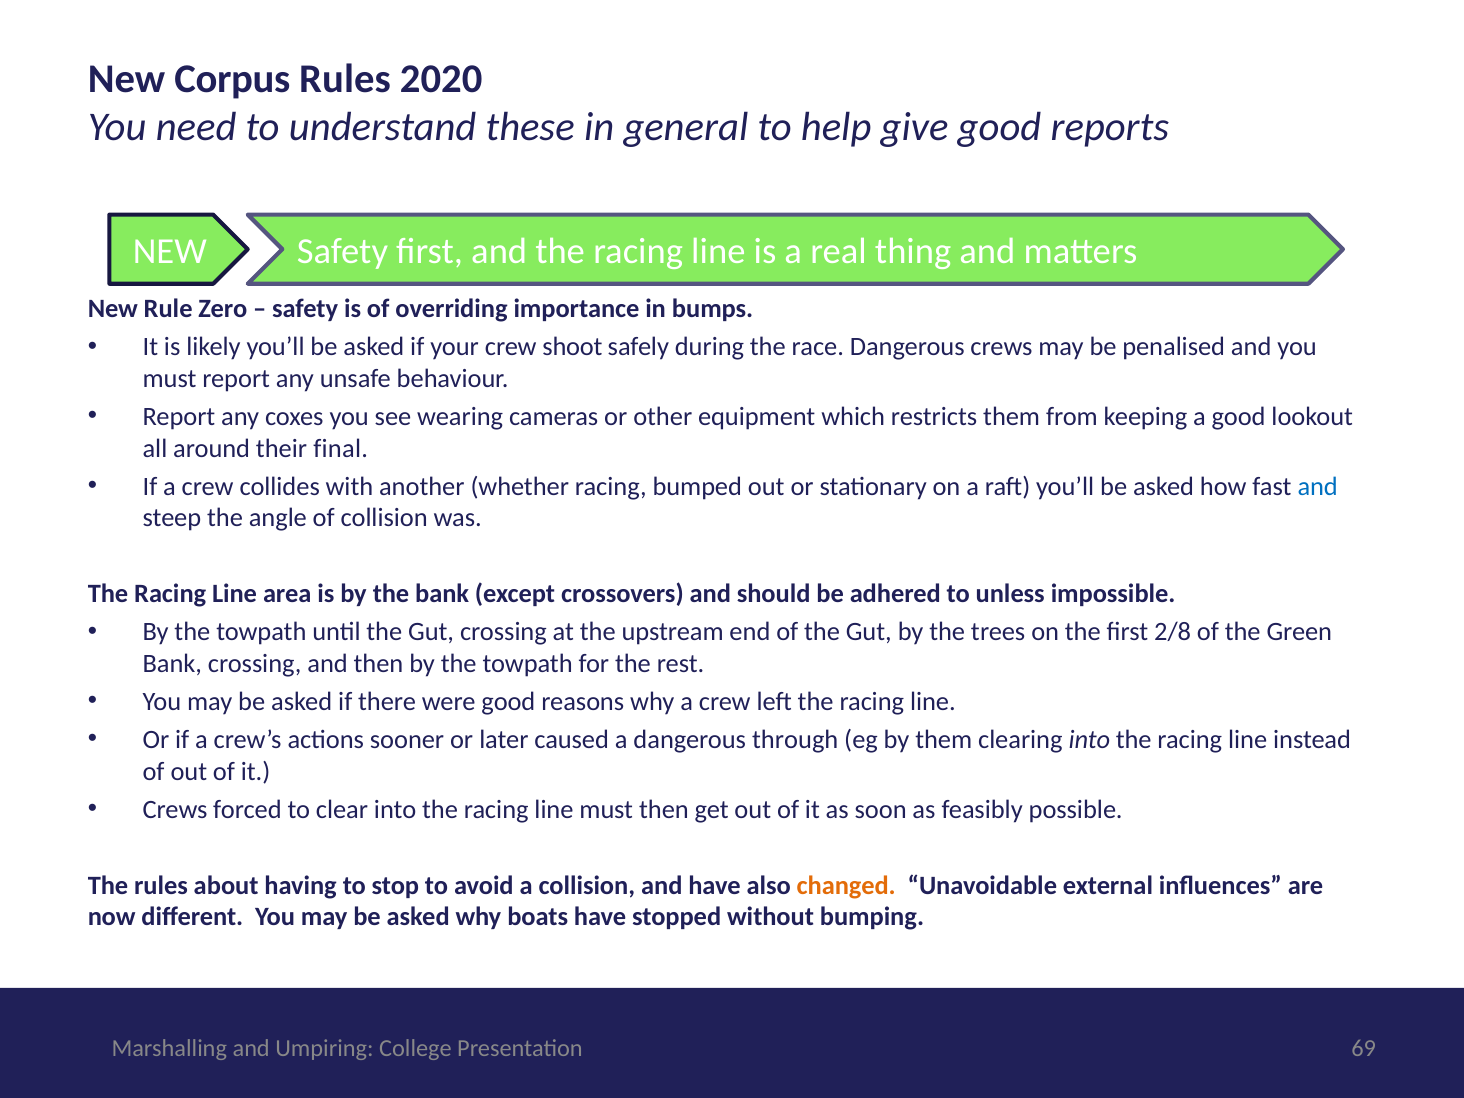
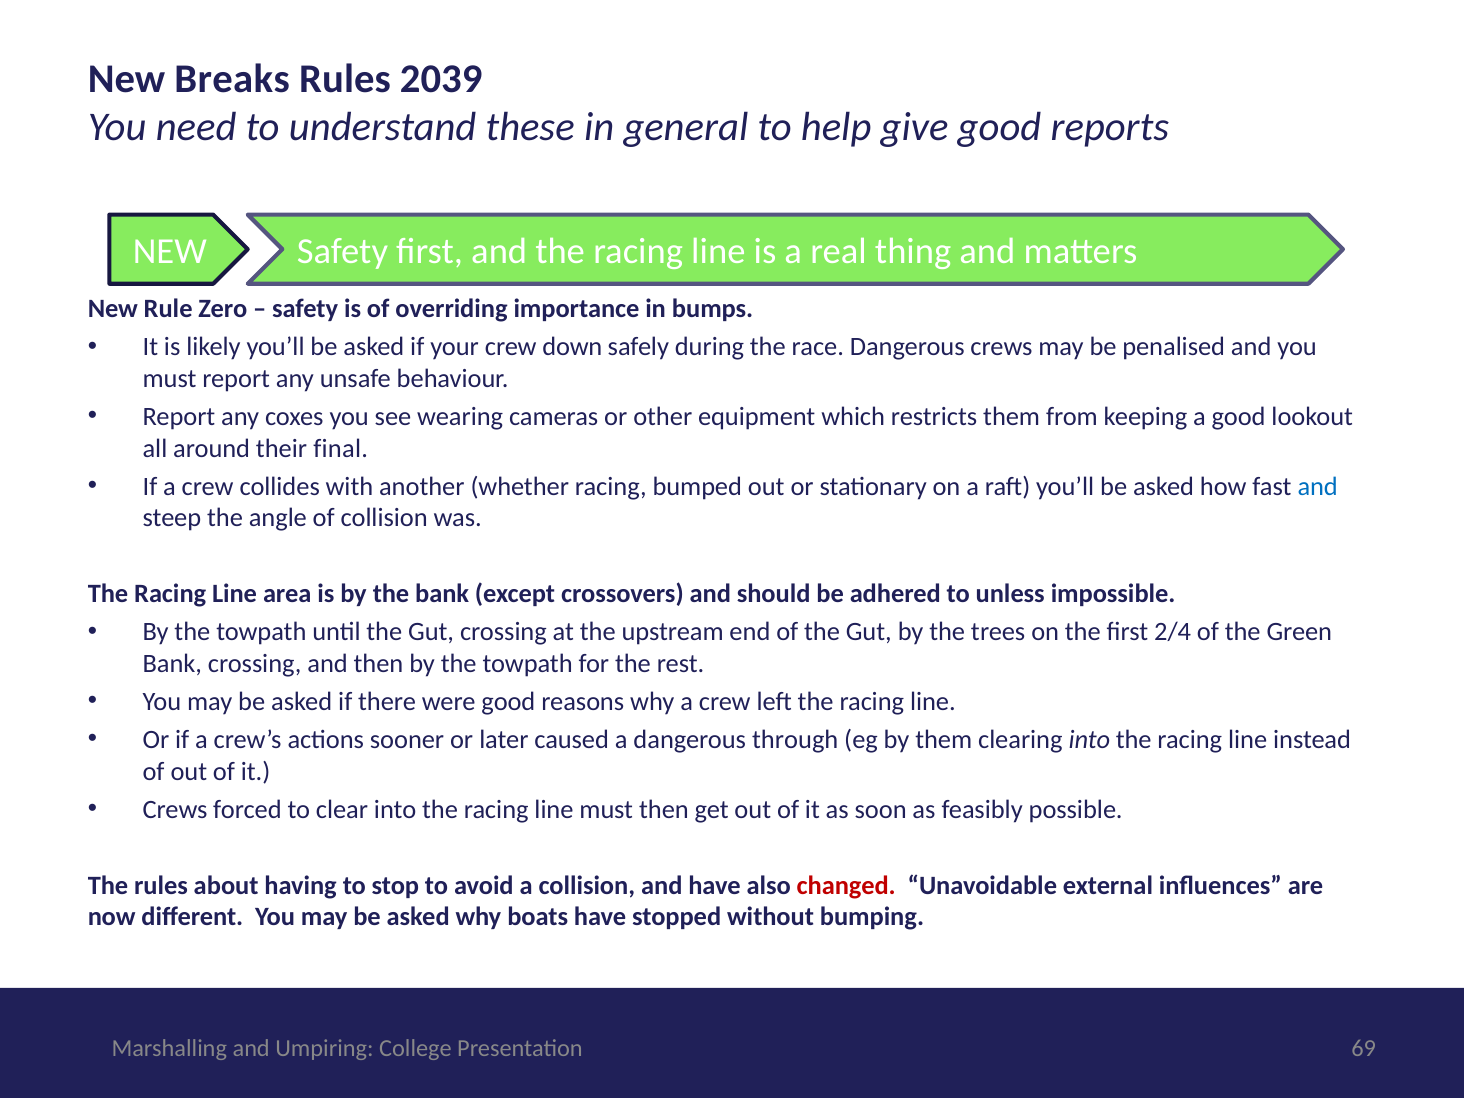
Corpus: Corpus -> Breaks
2020: 2020 -> 2039
shoot: shoot -> down
2/8: 2/8 -> 2/4
changed colour: orange -> red
